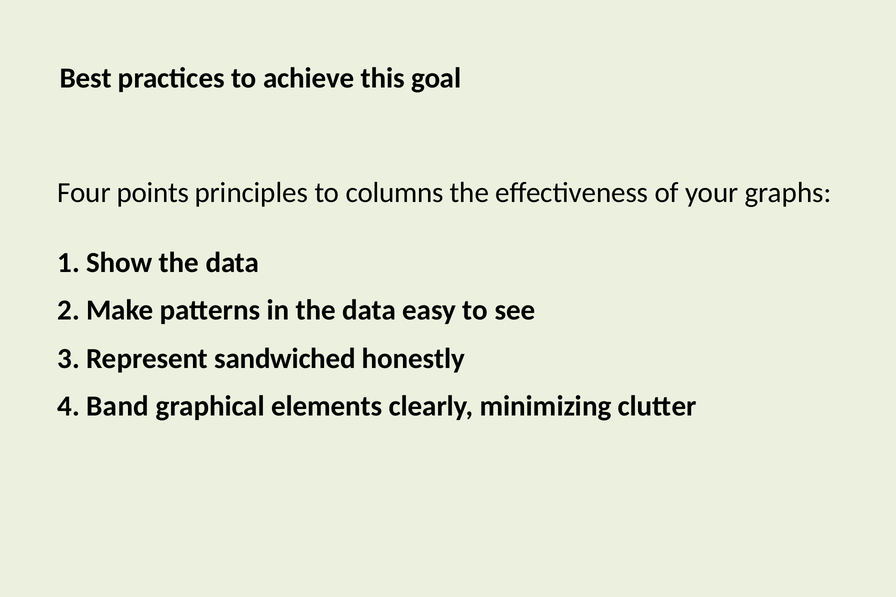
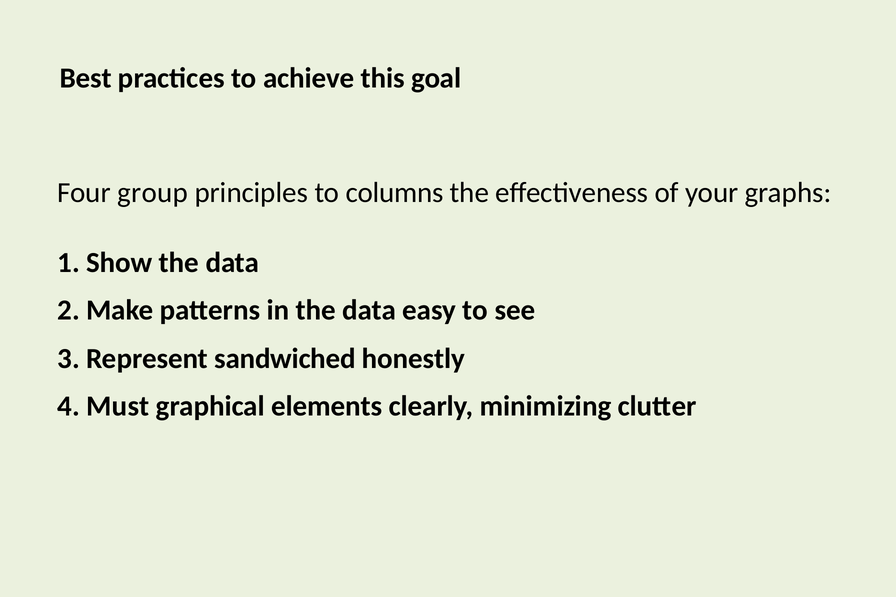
points: points -> group
Band: Band -> Must
